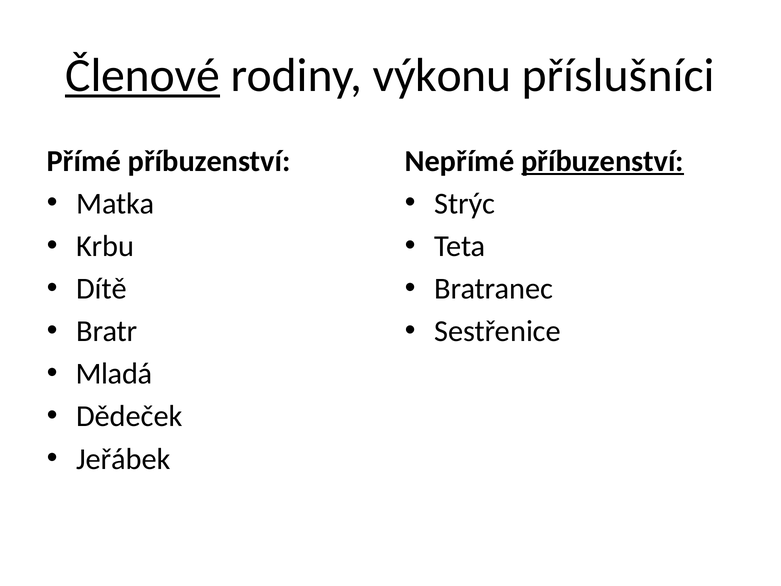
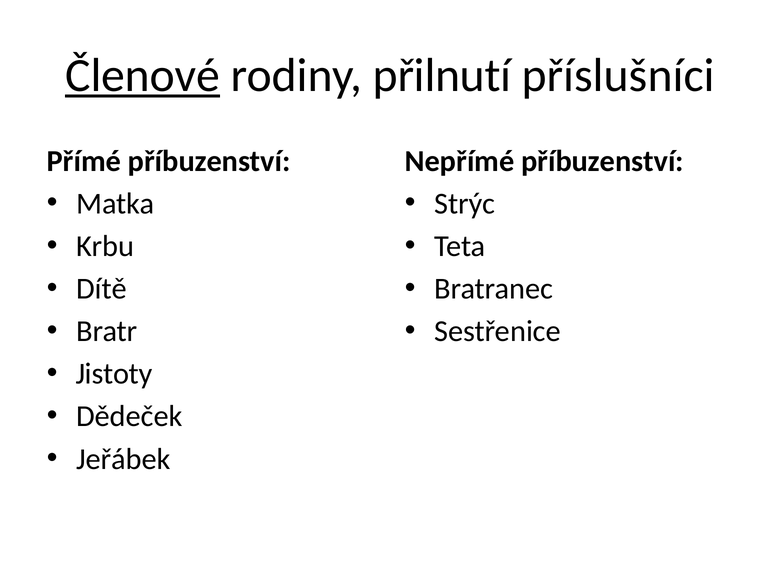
výkonu: výkonu -> přilnutí
příbuzenství at (603, 161) underline: present -> none
Mladá: Mladá -> Jistoty
